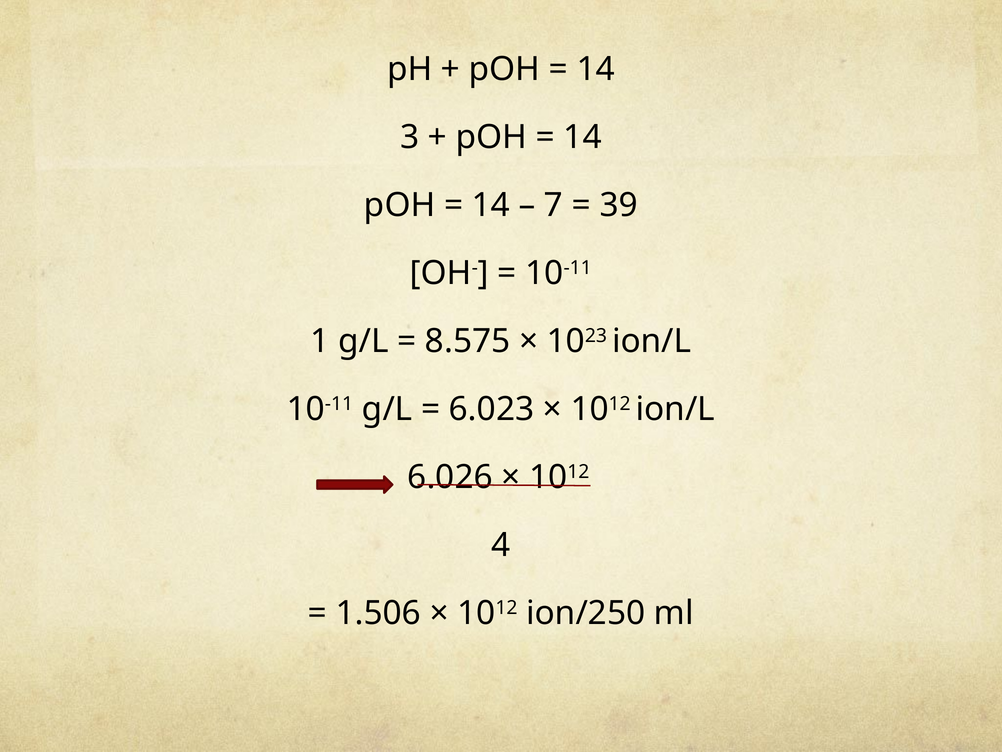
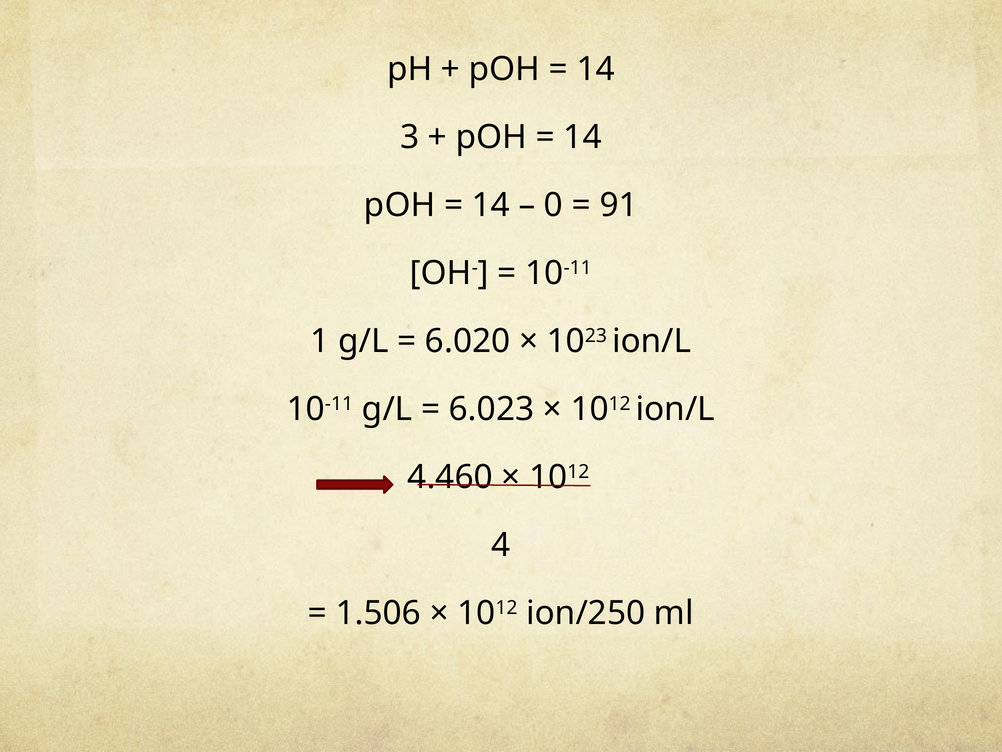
7: 7 -> 0
39: 39 -> 91
8.575: 8.575 -> 6.020
6.026: 6.026 -> 4.460
